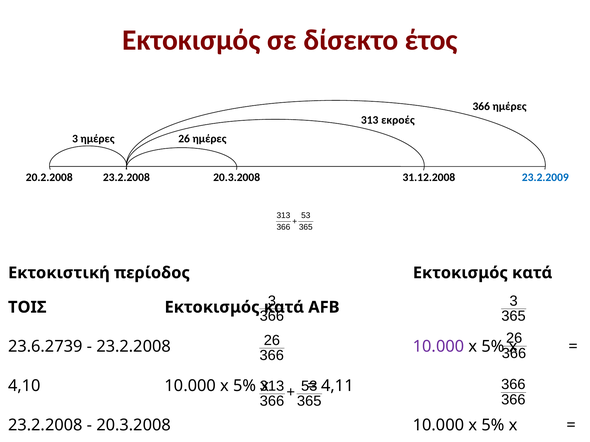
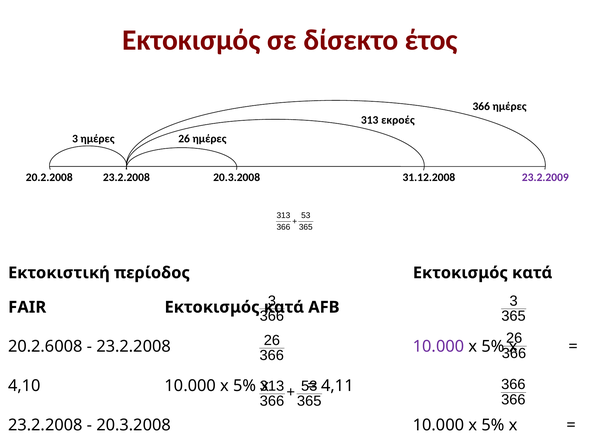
23.2.2009 at (545, 178) colour: blue -> purple
ΤΟΙΣ: ΤΟΙΣ -> FAIR
23.6.2739: 23.6.2739 -> 20.2.6008
